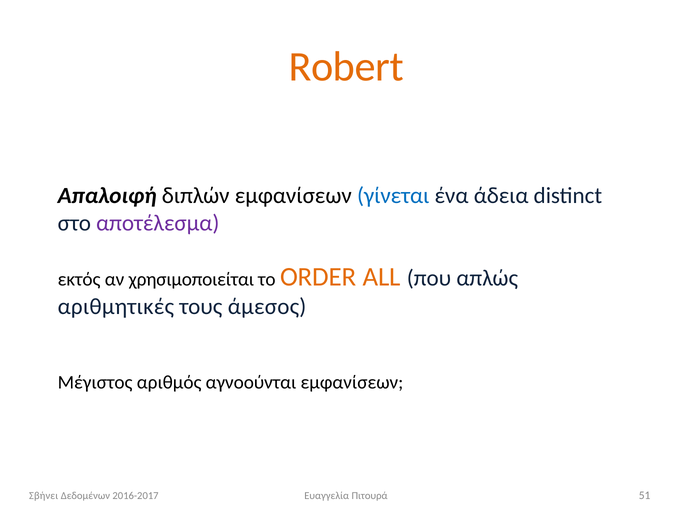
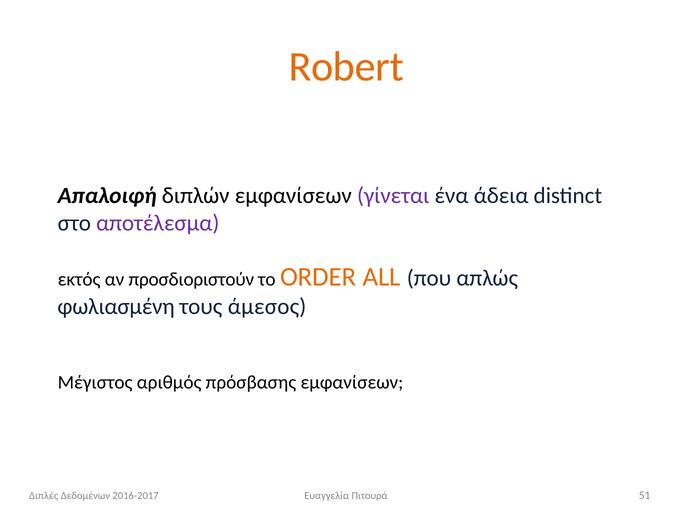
γίνεται colour: blue -> purple
χρησιμοποιείται: χρησιμοποιείται -> προσδιοριστούν
αριθμητικές: αριθμητικές -> φωλιασμένη
αγνοούνται: αγνοούνται -> πρόσβασης
Σβήνει: Σβήνει -> Διπλές
